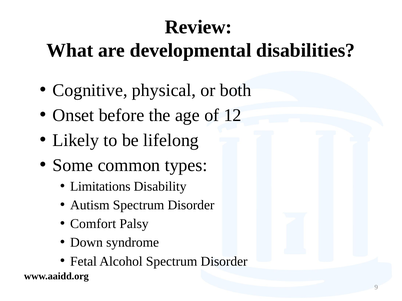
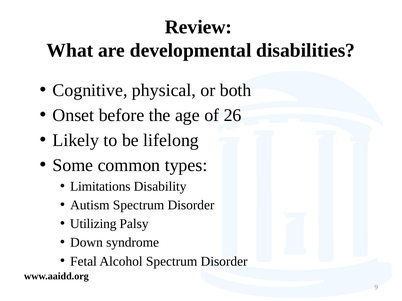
12: 12 -> 26
Comfort: Comfort -> Utilizing
